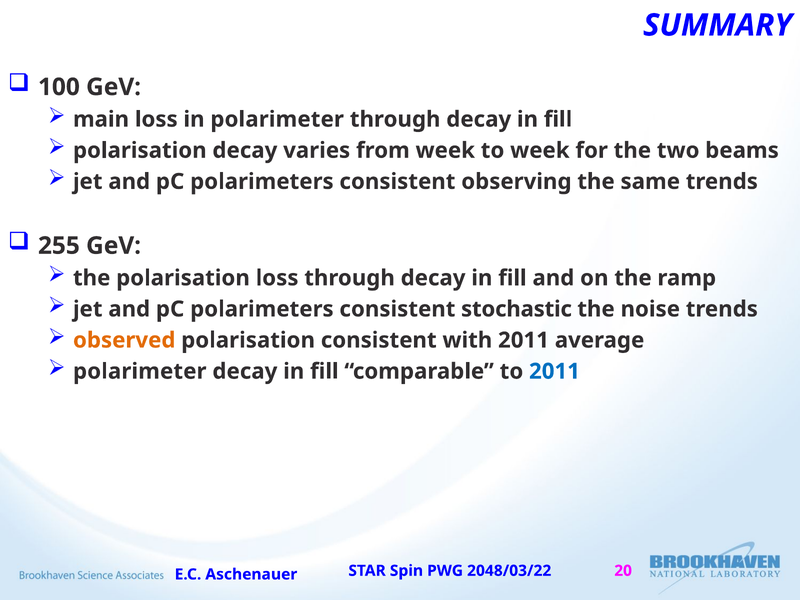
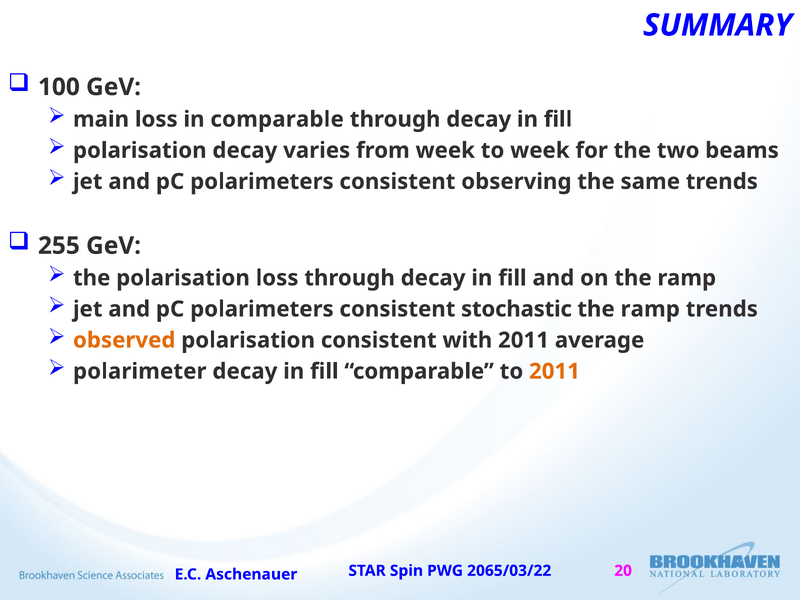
in polarimeter: polarimeter -> comparable
noise at (650, 309): noise -> ramp
2011 at (554, 371) colour: blue -> orange
2048/03/22: 2048/03/22 -> 2065/03/22
